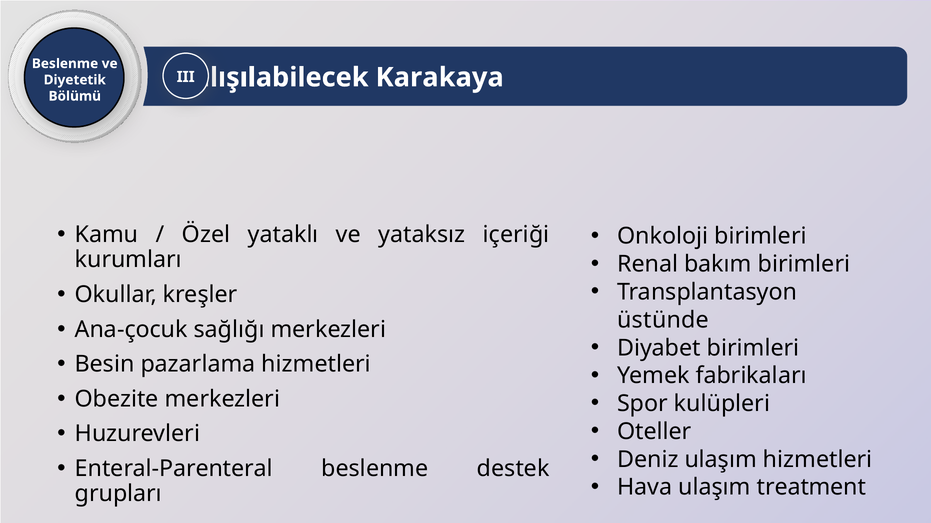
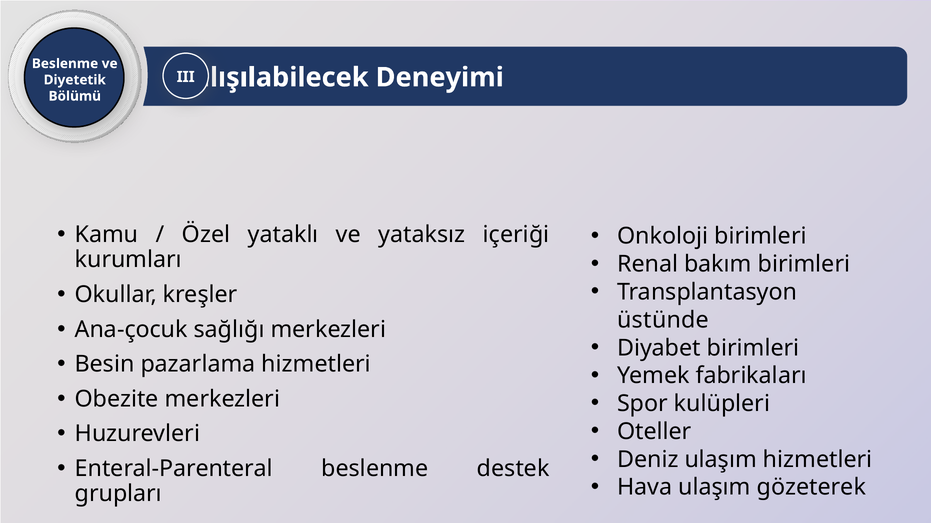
Karakaya: Karakaya -> Deneyimi
treatment: treatment -> gözeterek
